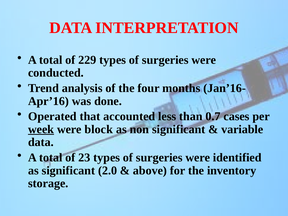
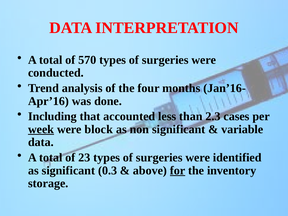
229: 229 -> 570
Operated: Operated -> Including
0.7: 0.7 -> 2.3
2.0: 2.0 -> 0.3
for underline: none -> present
